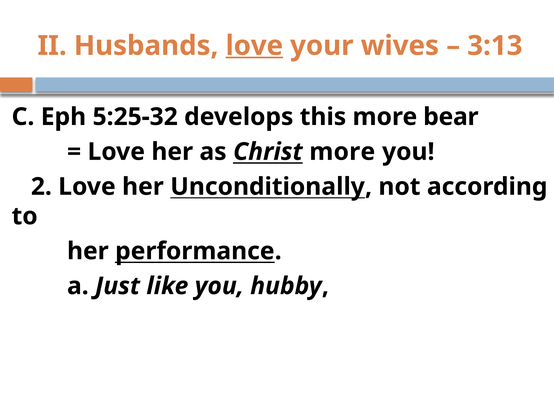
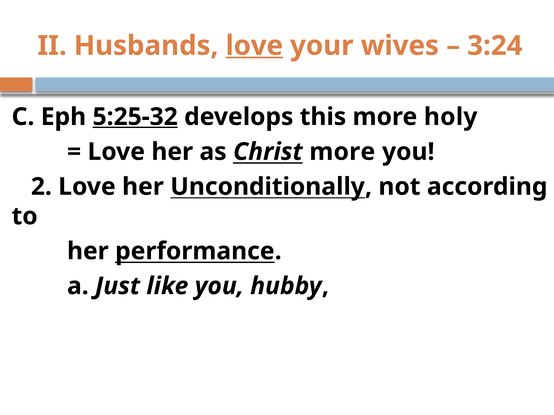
3:13: 3:13 -> 3:24
5:25-32 underline: none -> present
bear: bear -> holy
